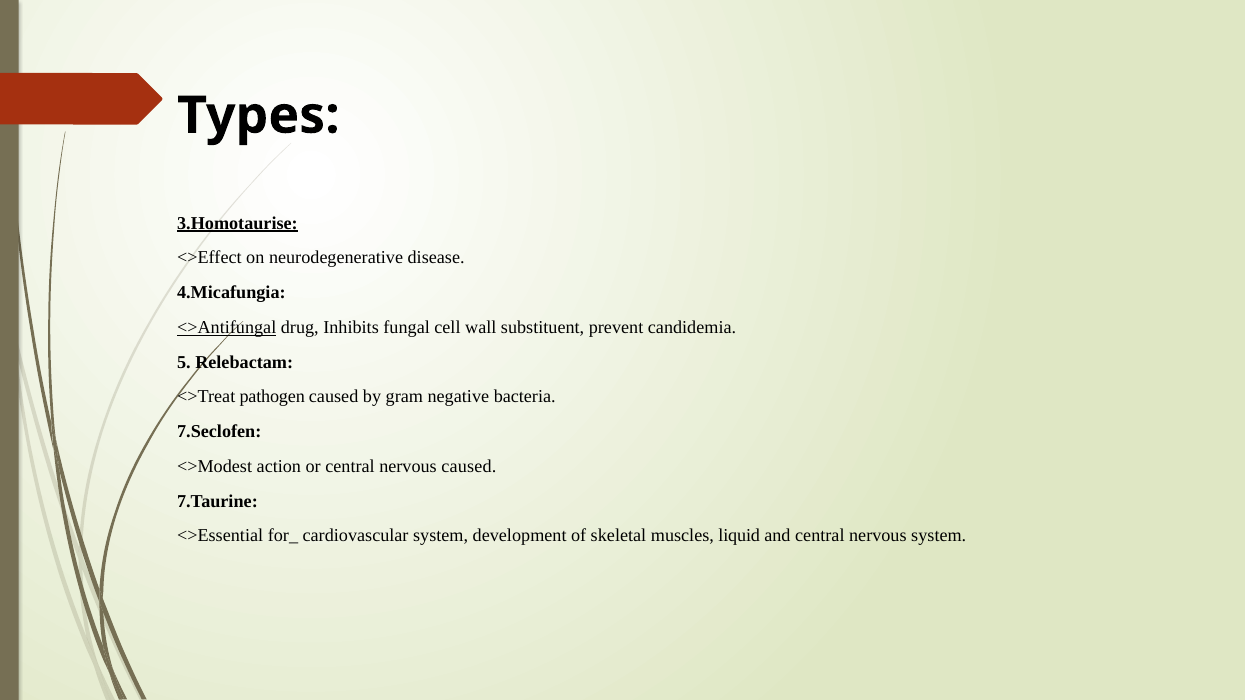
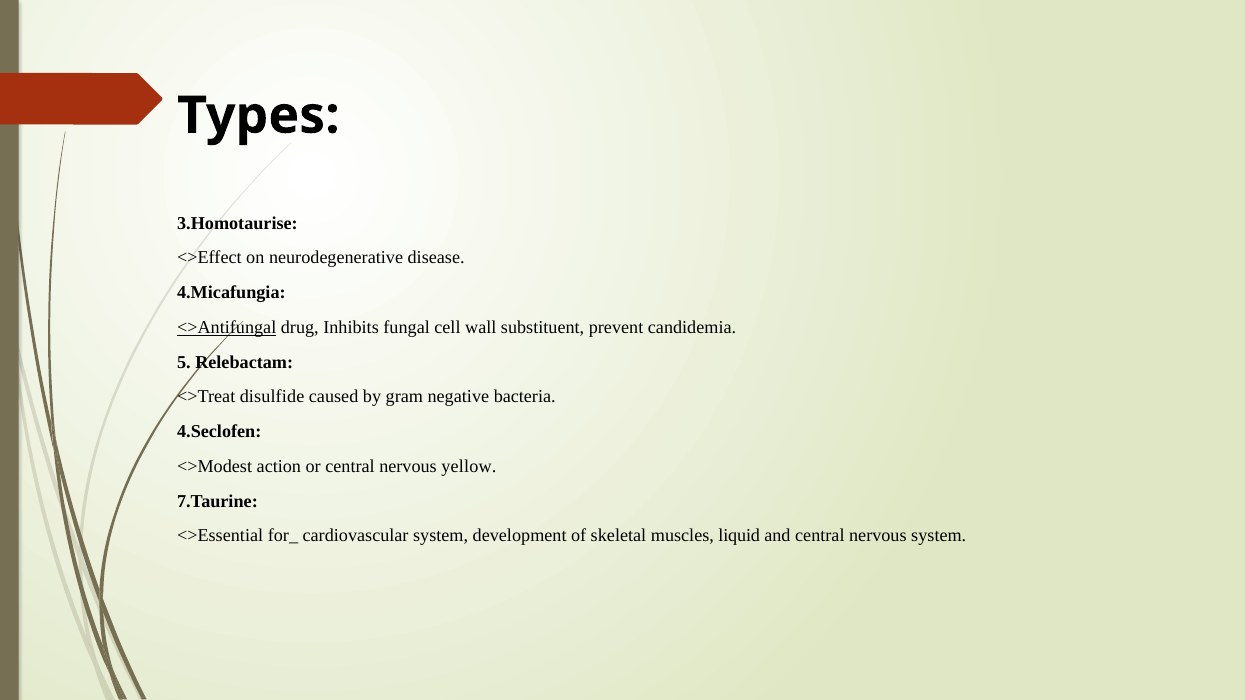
3.Homotaurise underline: present -> none
pathogen: pathogen -> disulfide
7.Seclofen: 7.Seclofen -> 4.Seclofen
nervous caused: caused -> yellow
